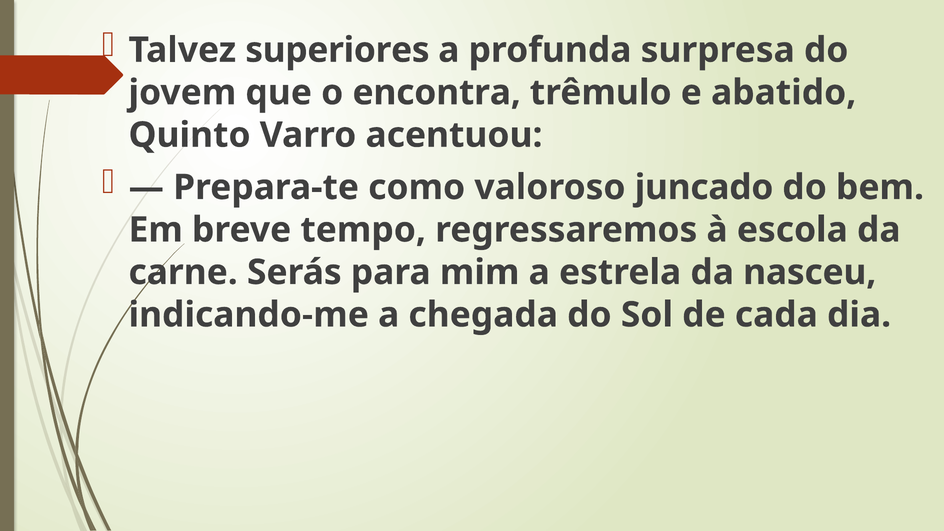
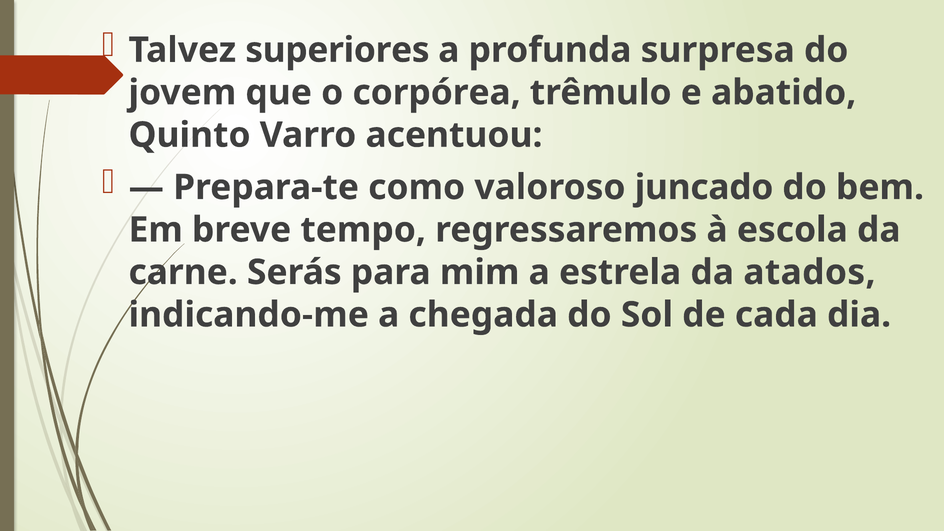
encontra: encontra -> corpórea
nasceu: nasceu -> atados
